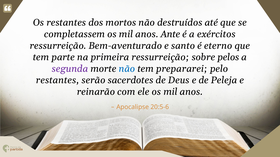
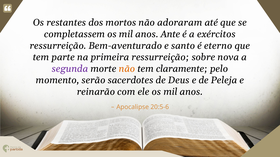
destruídos: destruídos -> adoraram
pelos: pelos -> nova
não at (127, 69) colour: blue -> orange
prepararei: prepararei -> claramente
restantes at (57, 80): restantes -> momento
